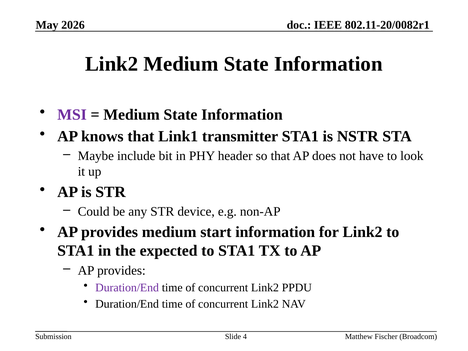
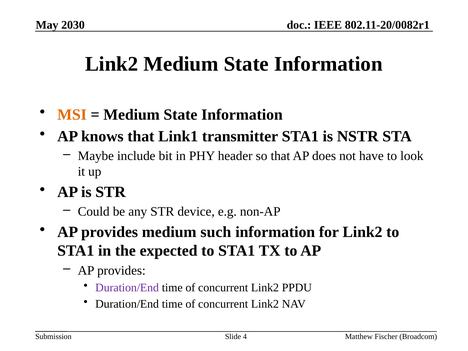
2026: 2026 -> 2030
MSI colour: purple -> orange
start: start -> such
